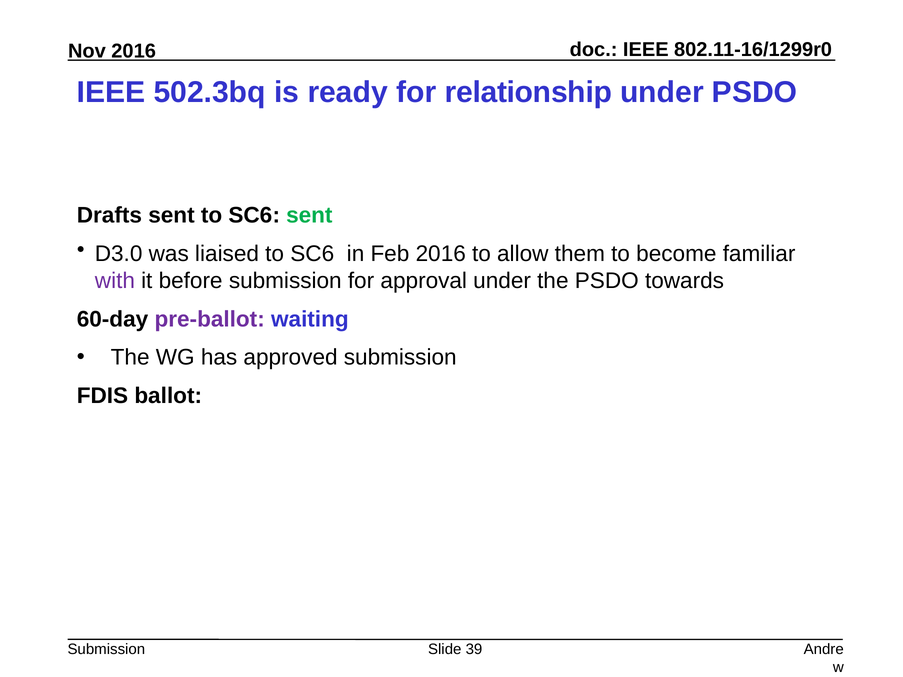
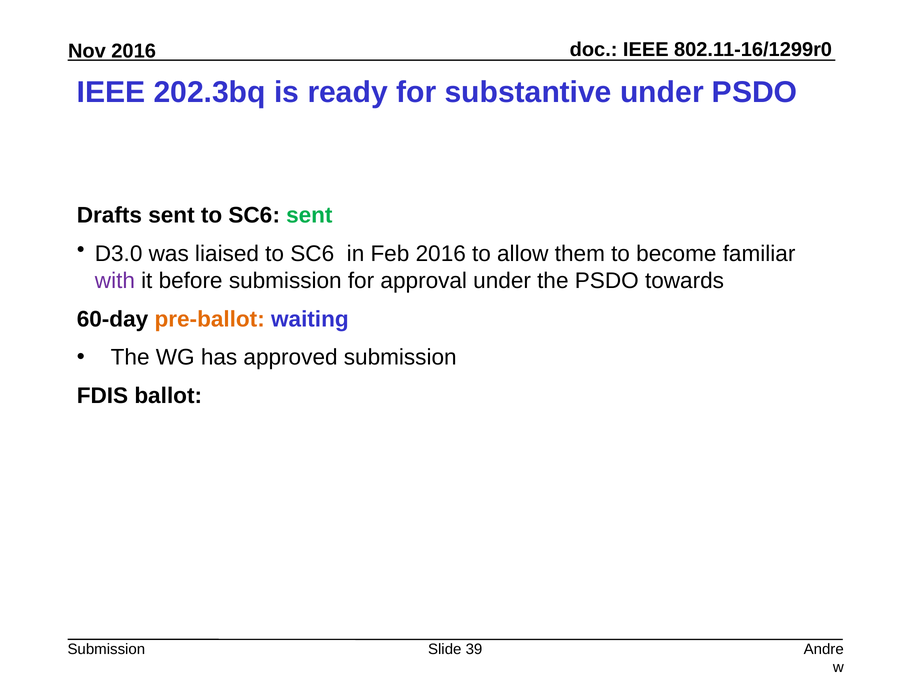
502.3bq: 502.3bq -> 202.3bq
relationship: relationship -> substantive
pre-ballot colour: purple -> orange
